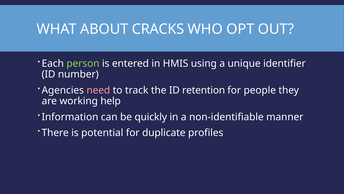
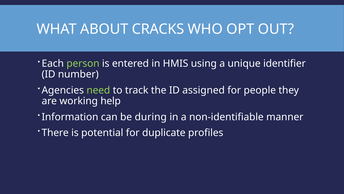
need colour: pink -> light green
retention: retention -> assigned
quickly: quickly -> during
